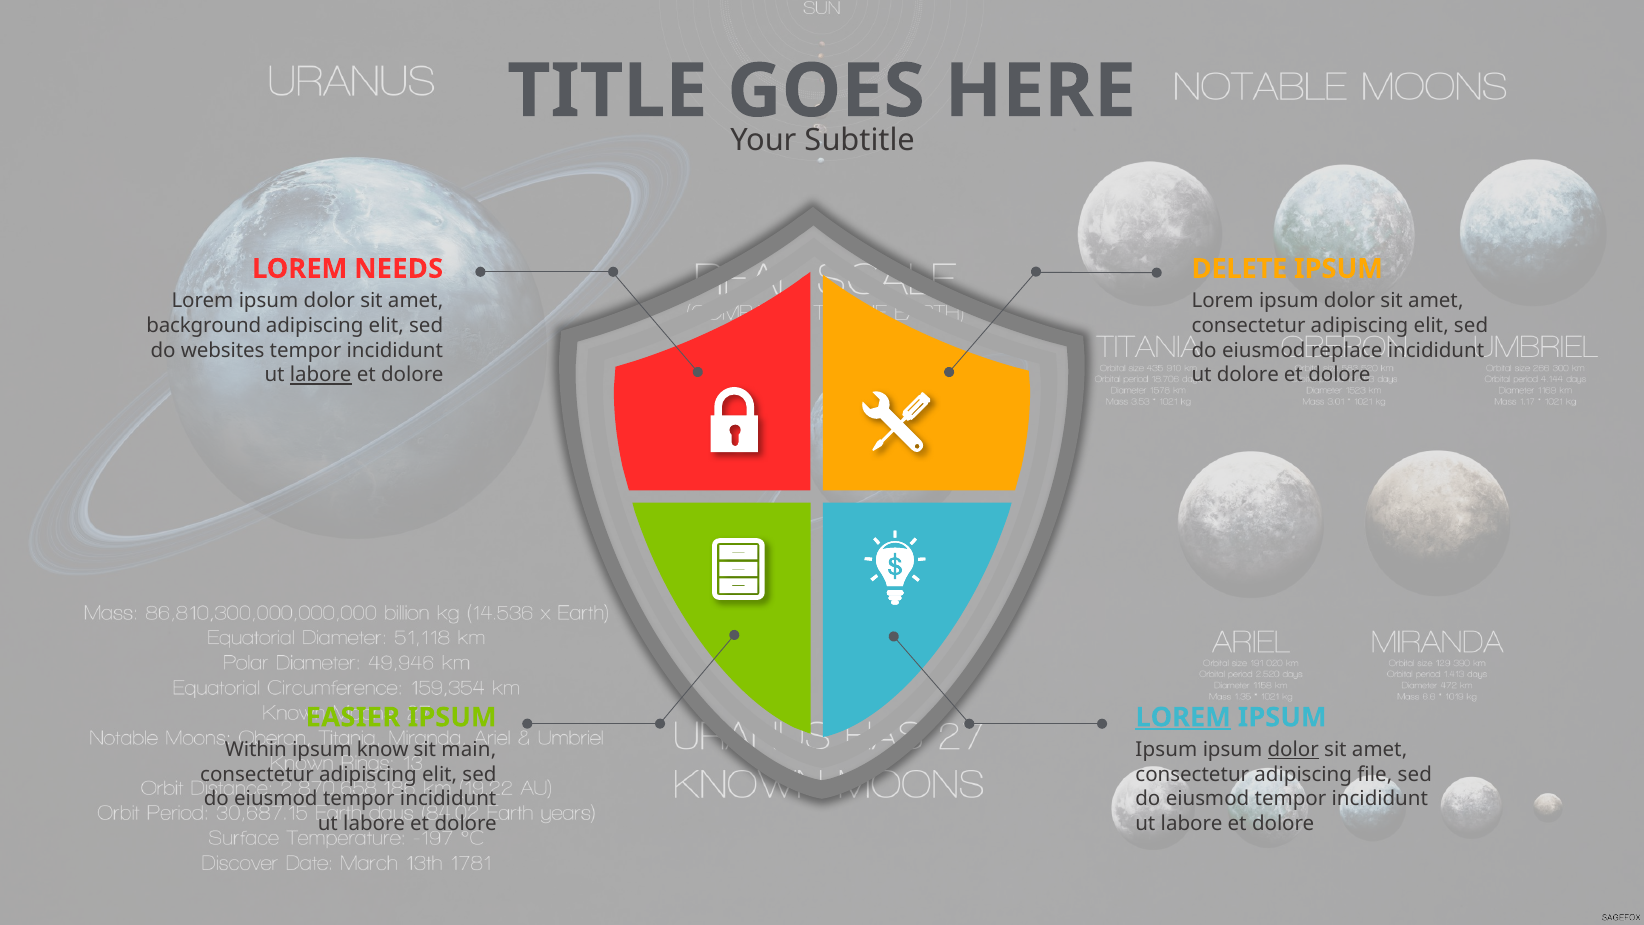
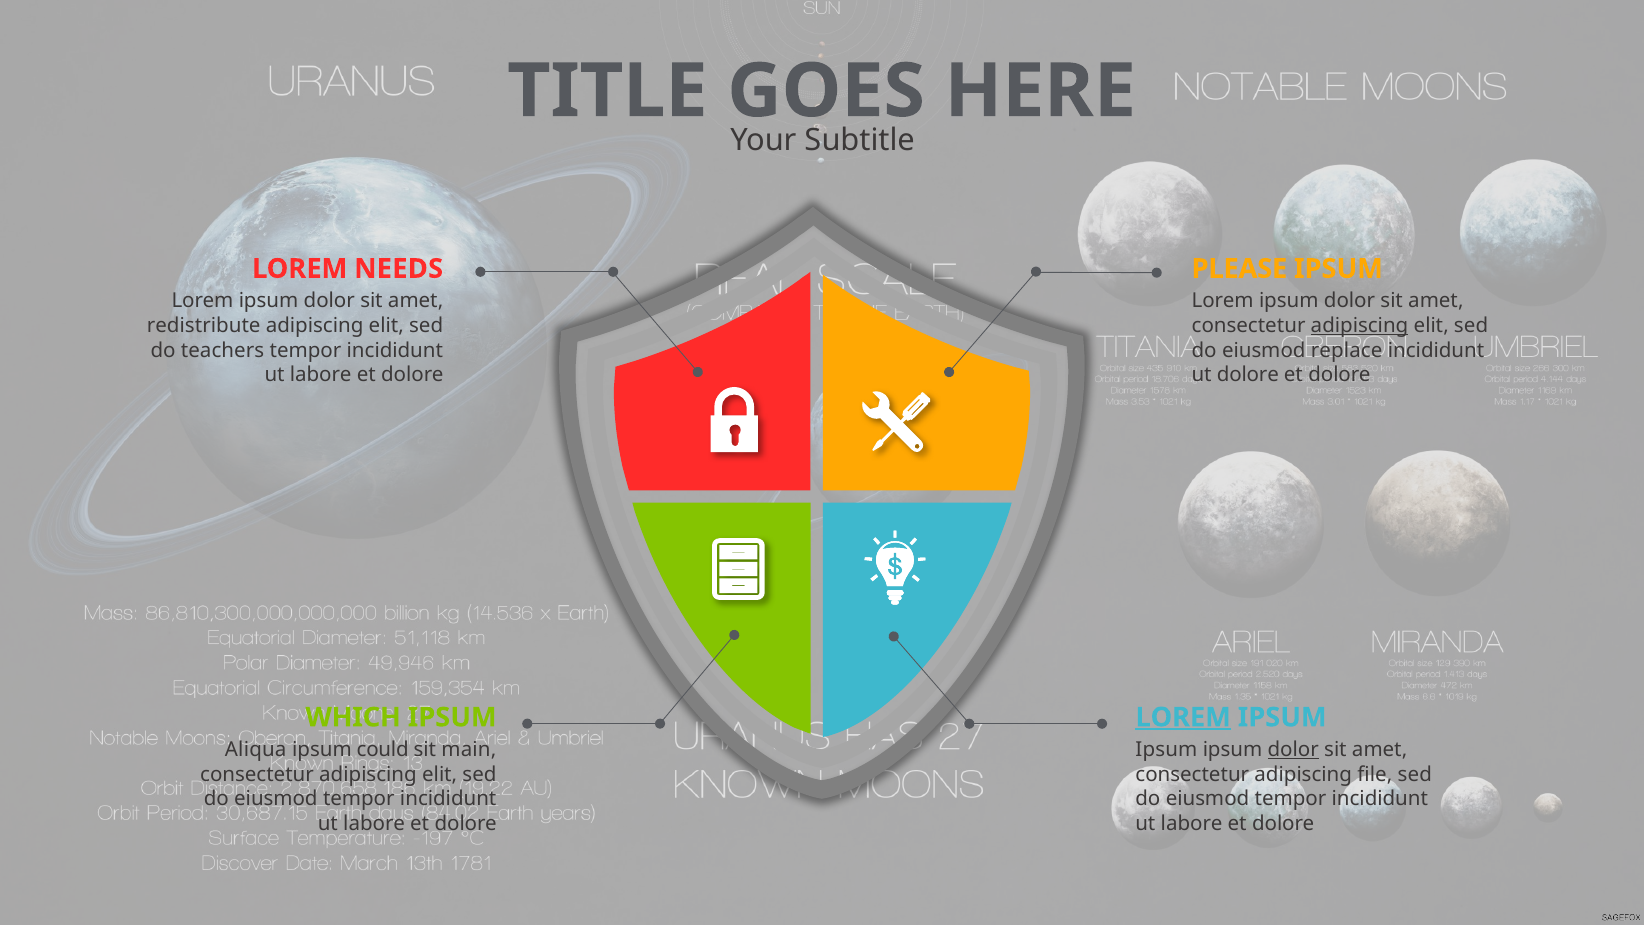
DELETE: DELETE -> PLEASE
background: background -> redistribute
adipiscing at (1360, 326) underline: none -> present
websites: websites -> teachers
labore at (321, 375) underline: present -> none
EASIER: EASIER -> WHICH
Within: Within -> Aliqua
know: know -> could
